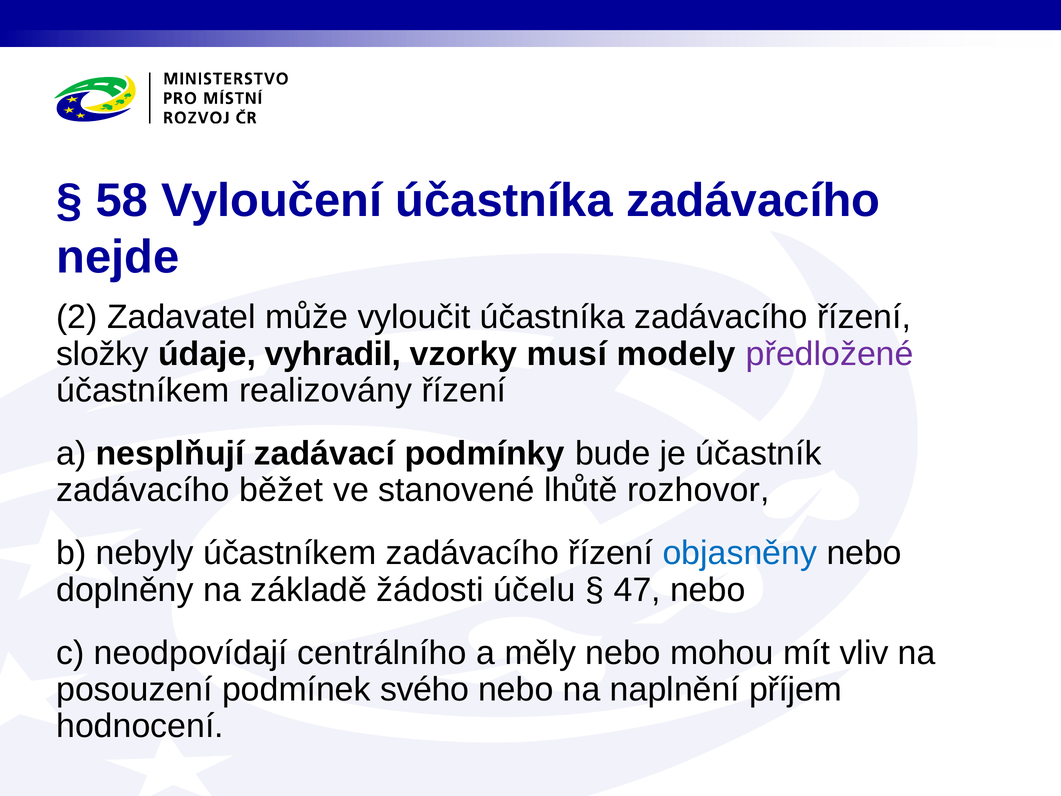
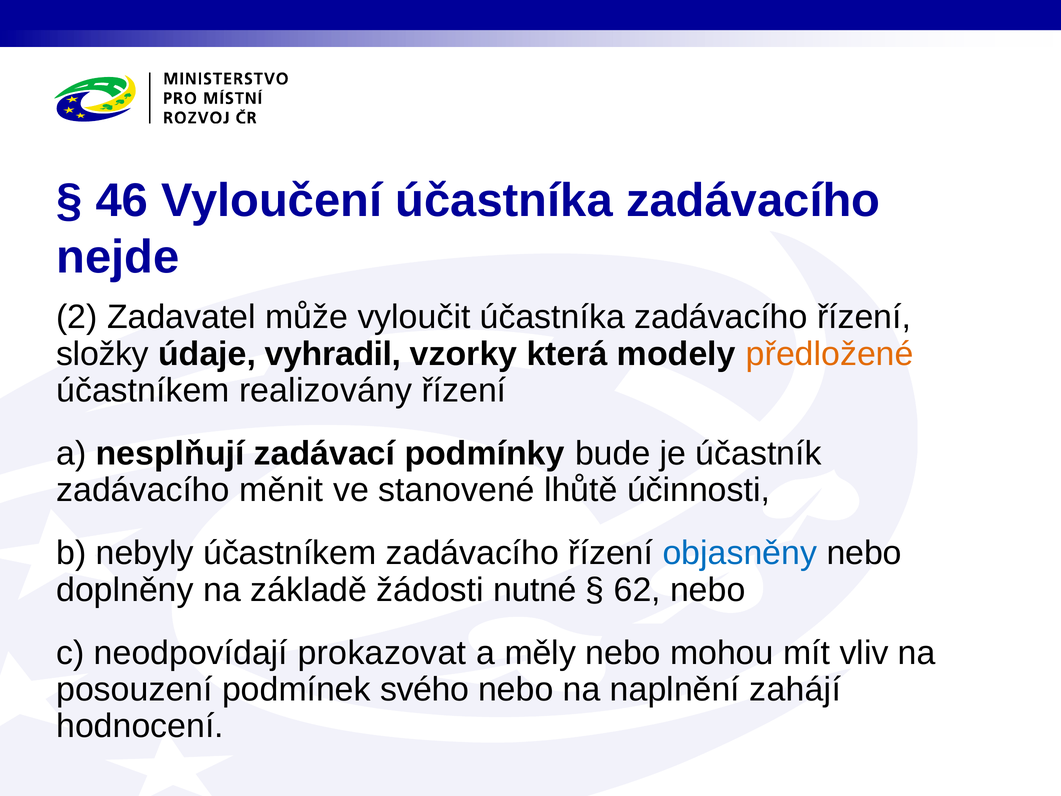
58: 58 -> 46
musí: musí -> která
předložené colour: purple -> orange
běžet: běžet -> měnit
rozhovor: rozhovor -> účinnosti
účelu: účelu -> nutné
47: 47 -> 62
centrálního: centrálního -> prokazovat
příjem: příjem -> zahájí
